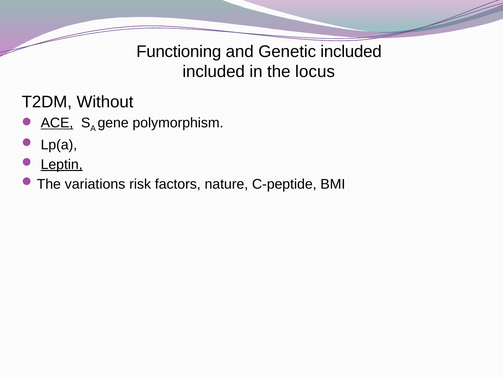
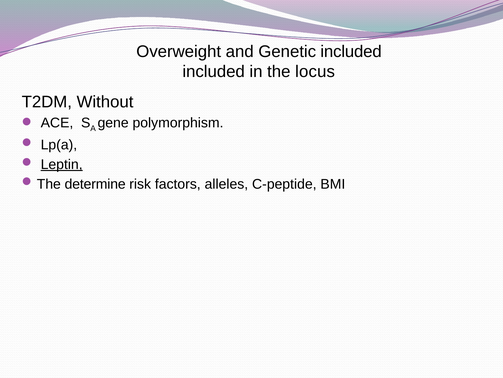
Functioning: Functioning -> Overweight
ACE underline: present -> none
variations: variations -> determine
nature: nature -> alleles
